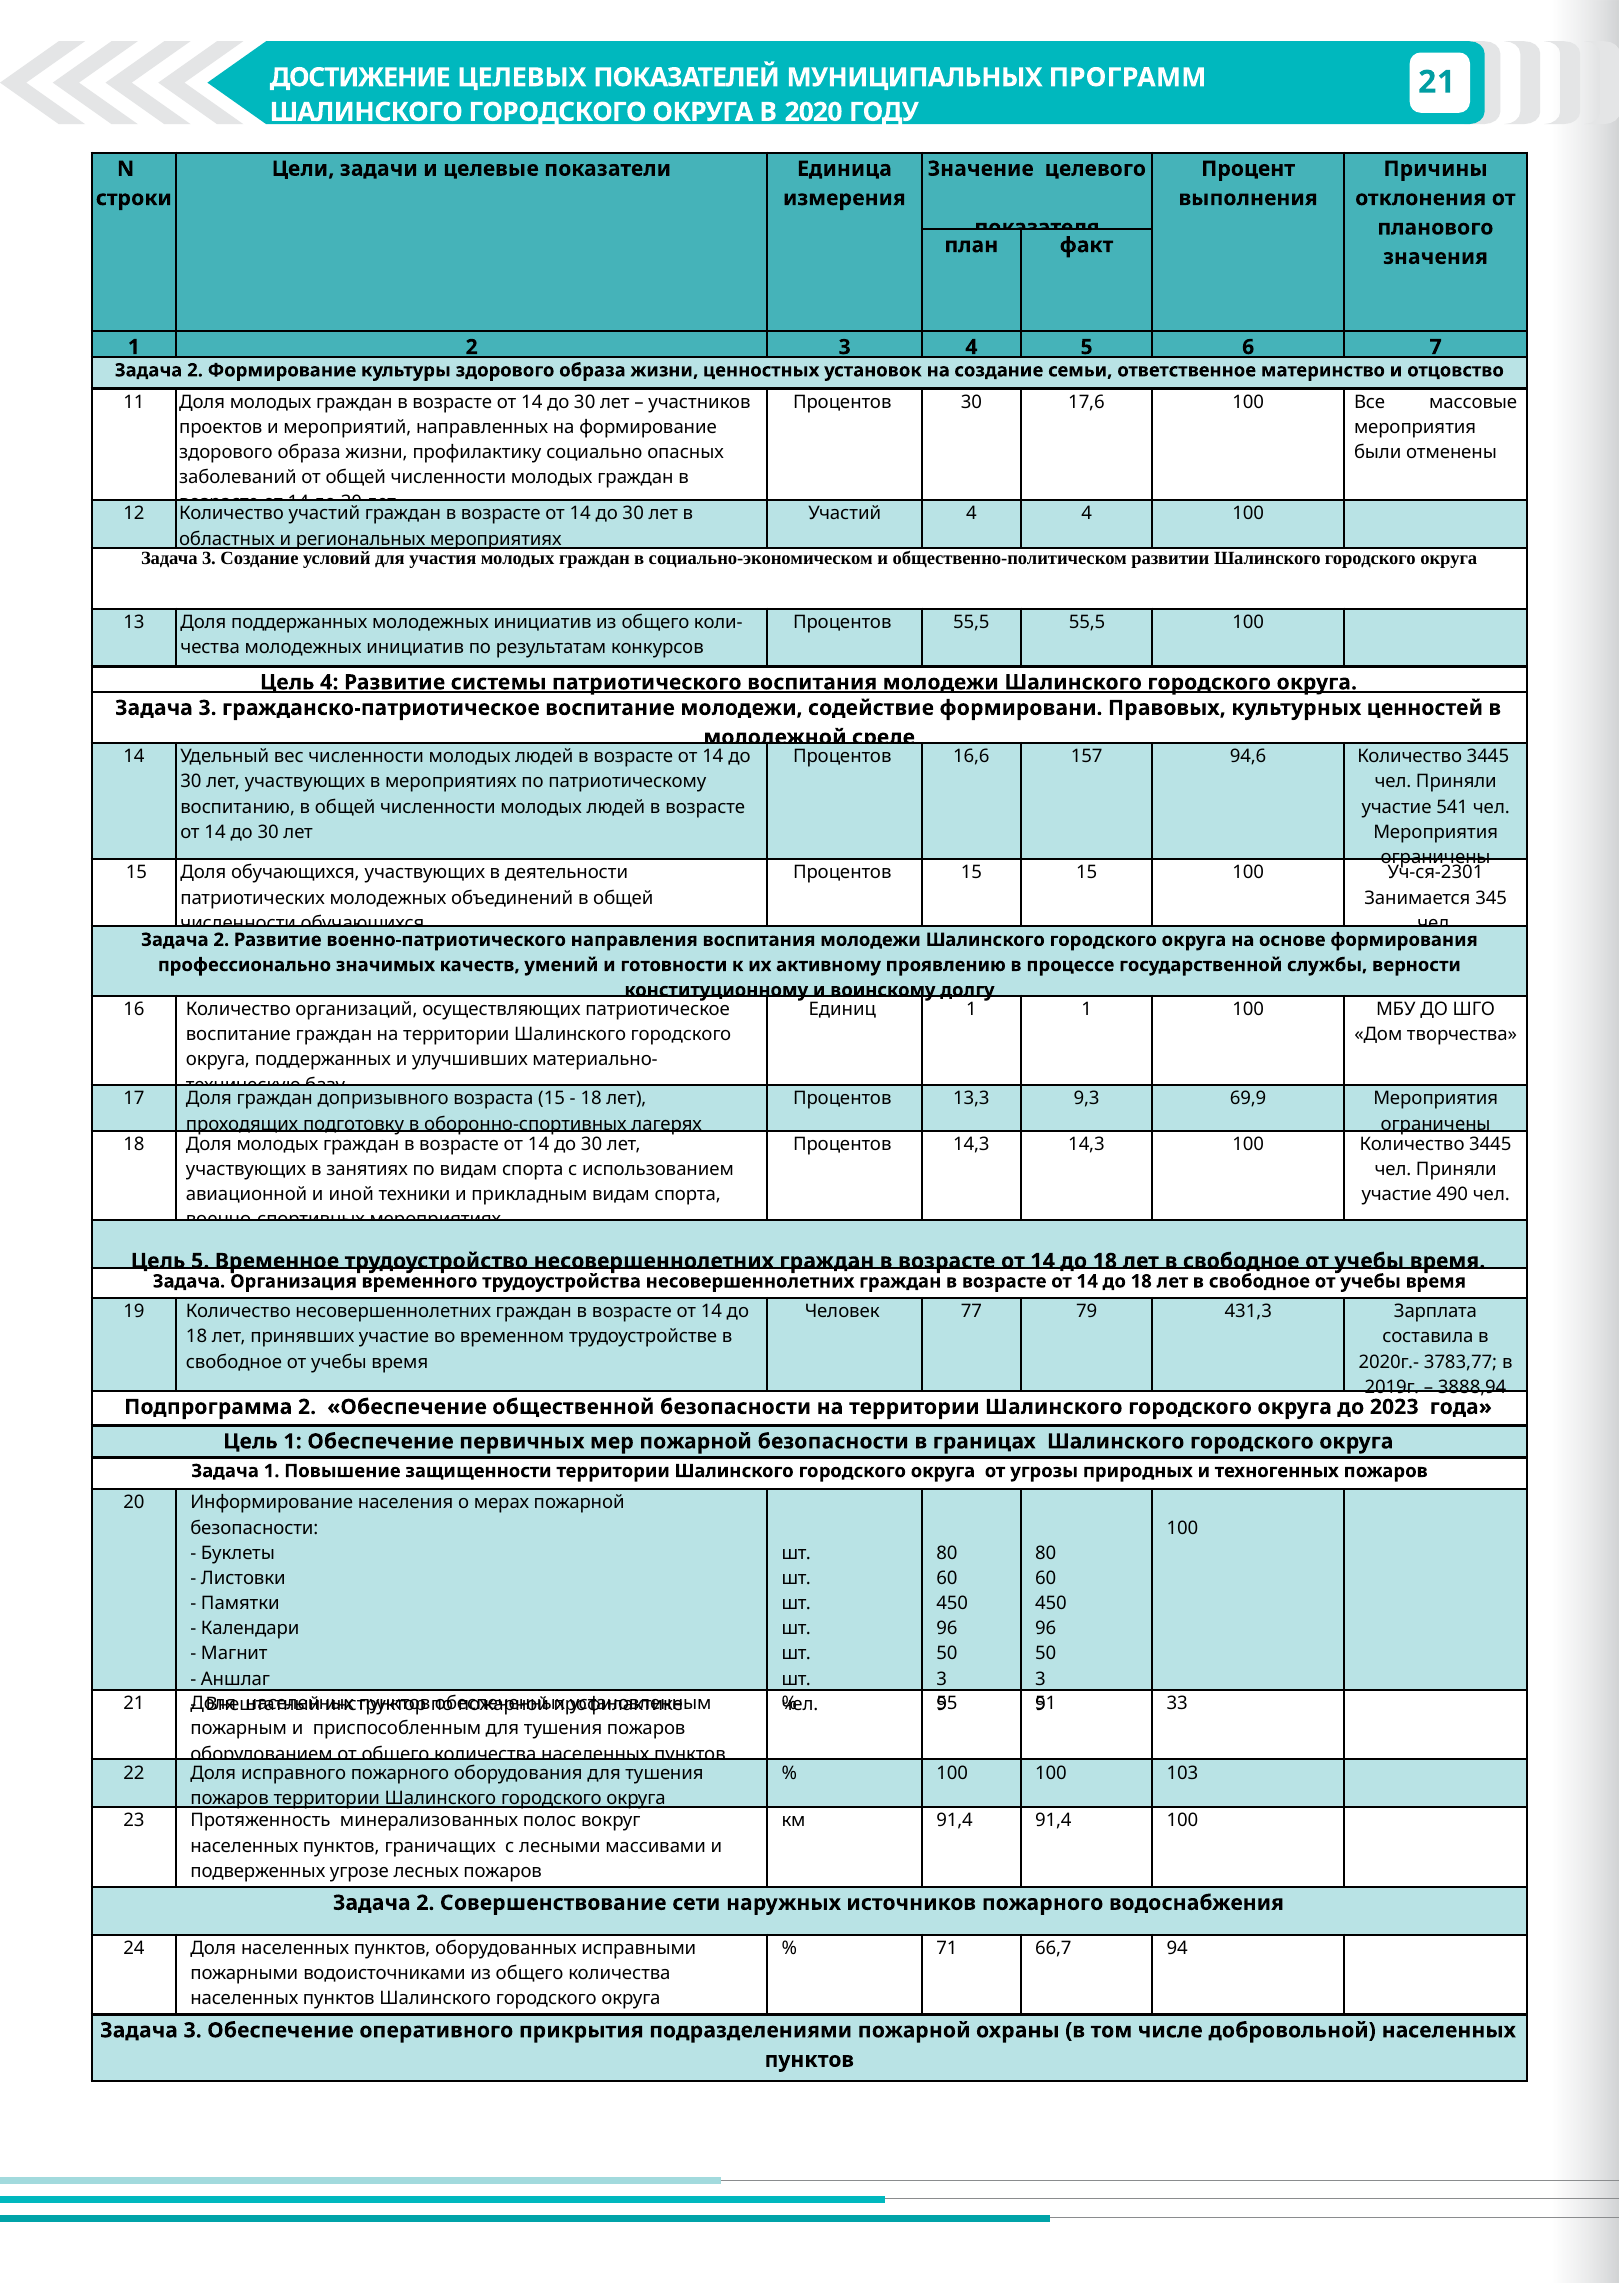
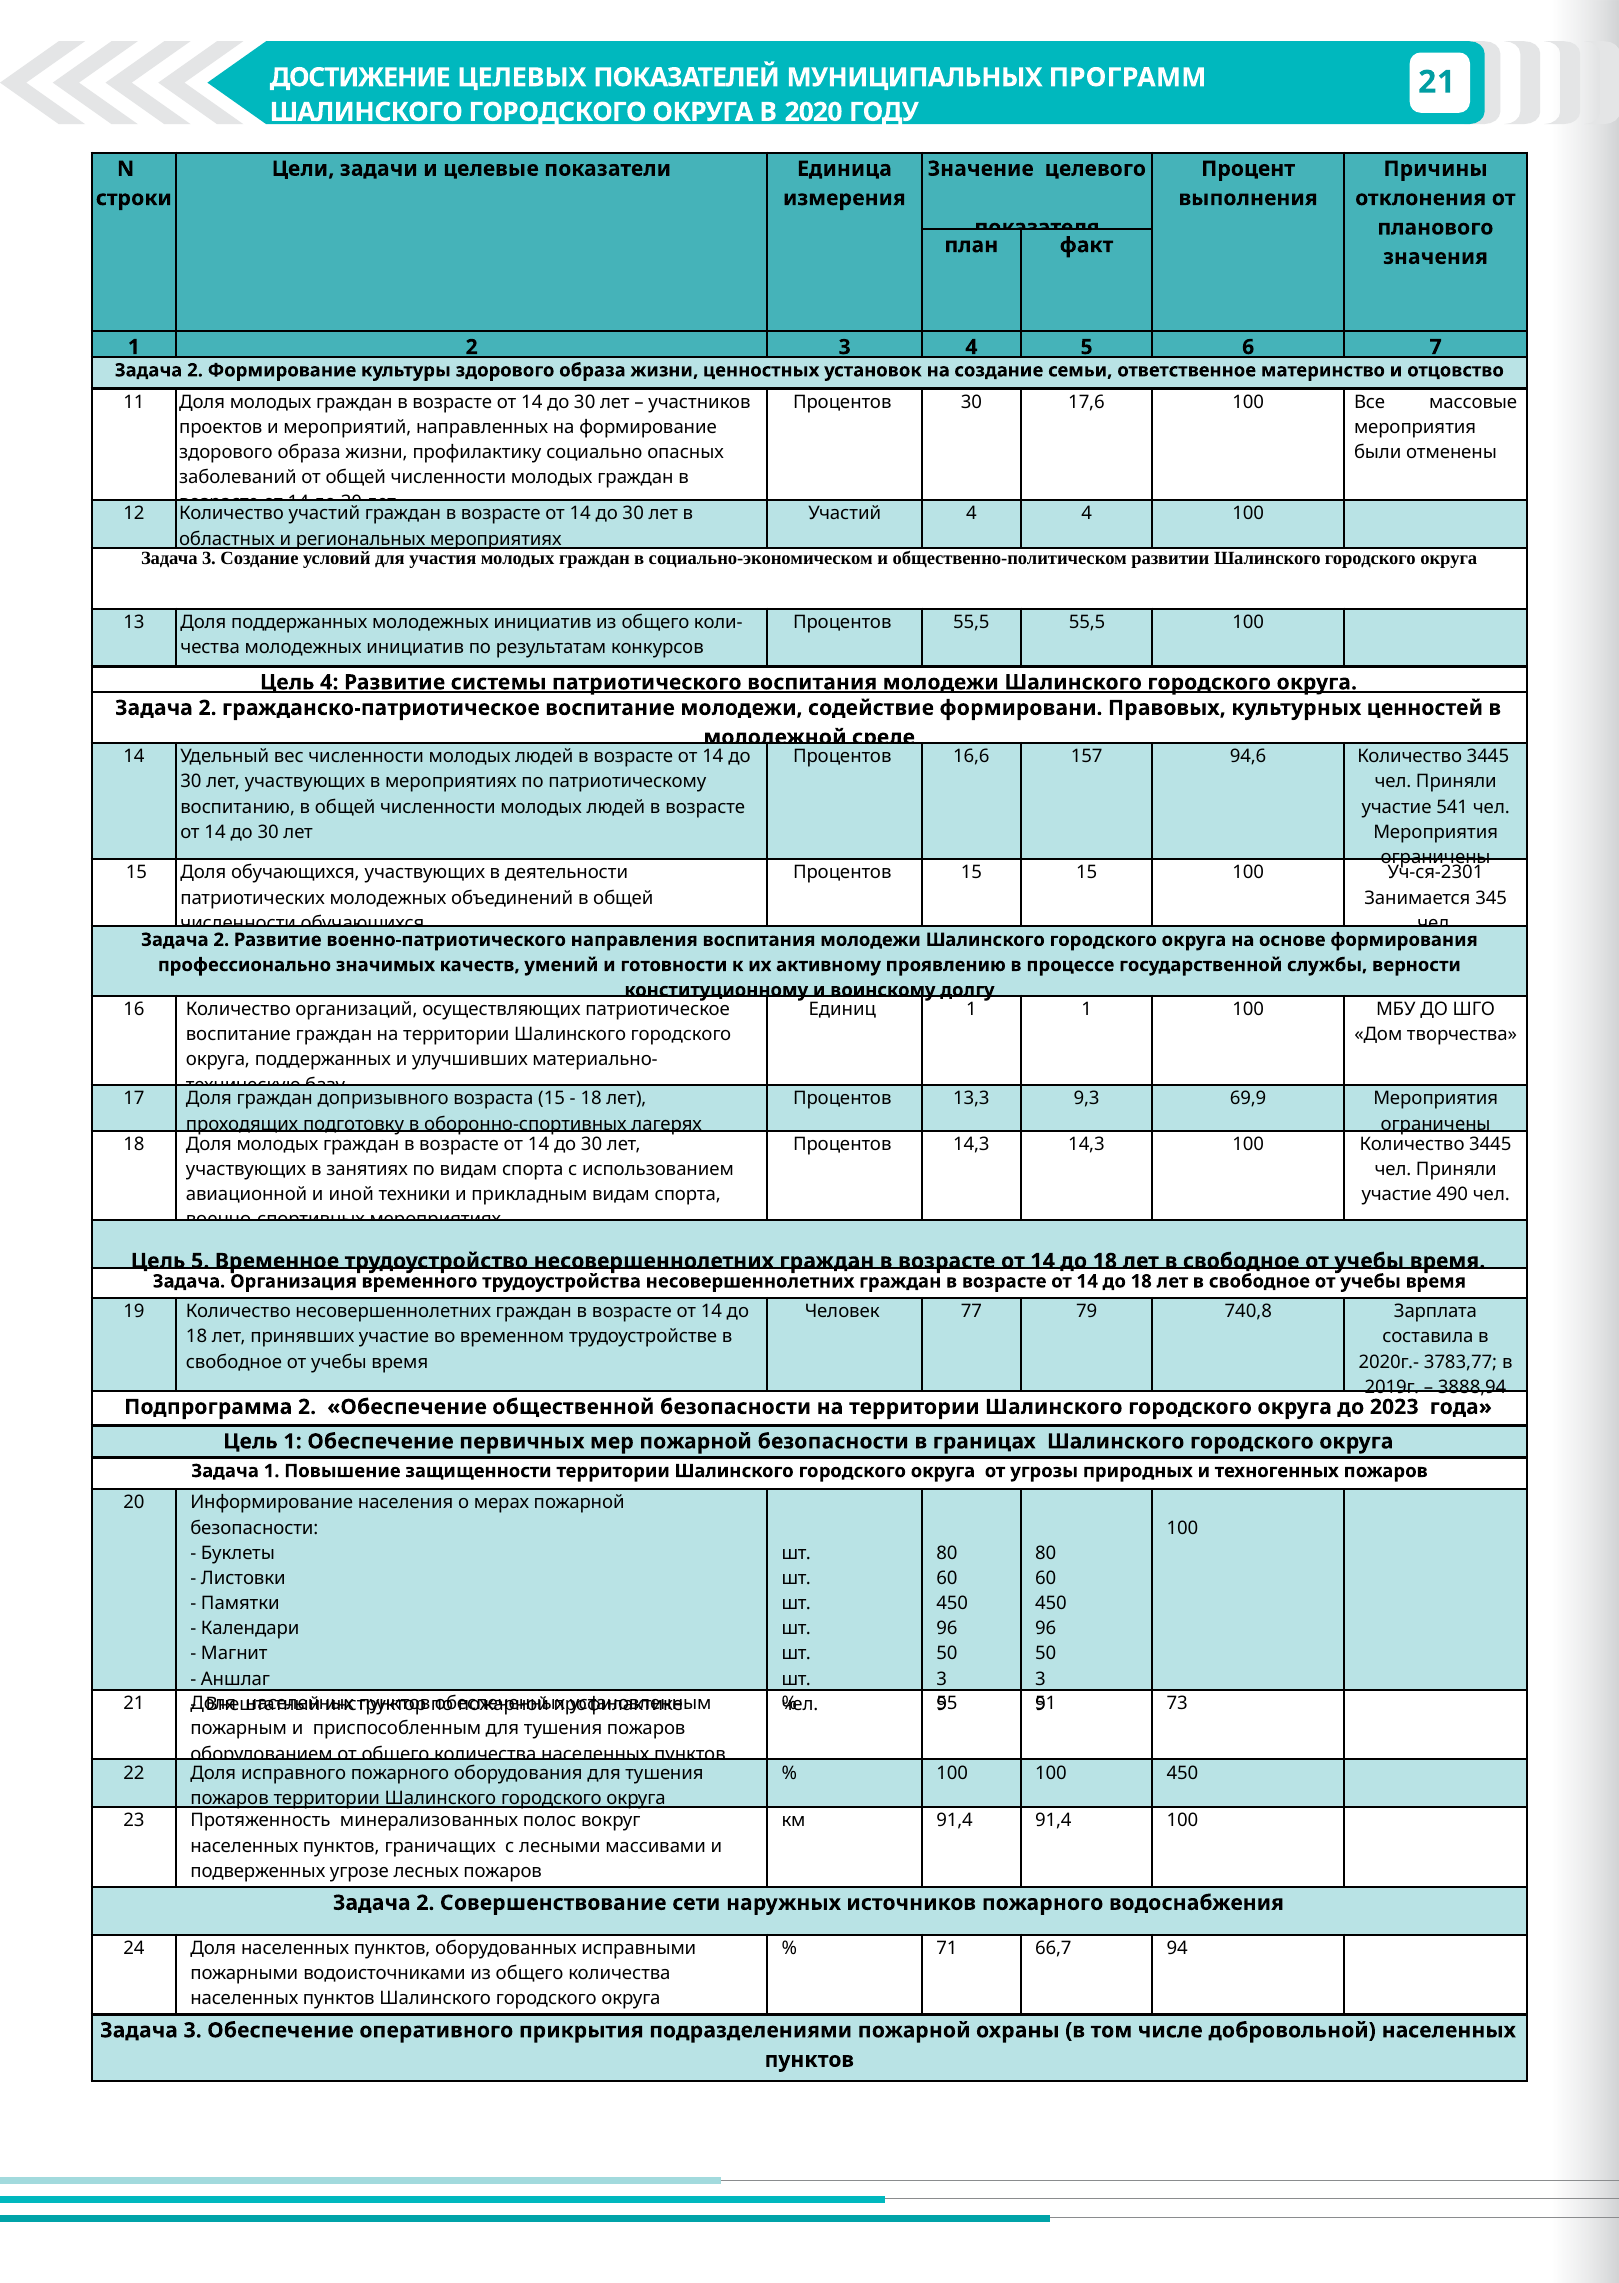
3 at (208, 708): 3 -> 2
431,3: 431,3 -> 740,8
33: 33 -> 73
100 103: 103 -> 450
